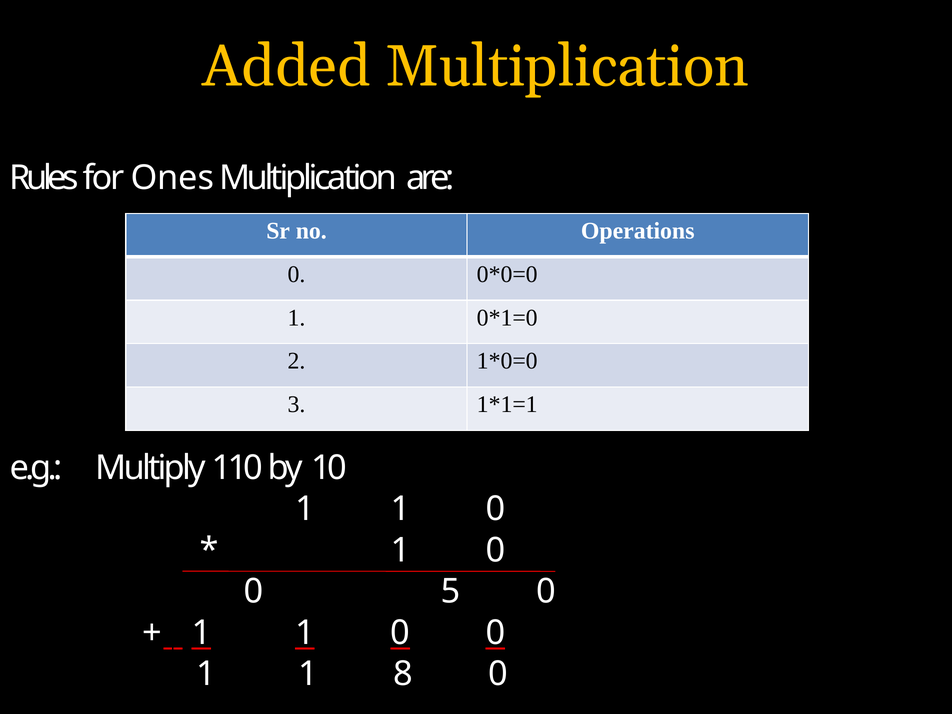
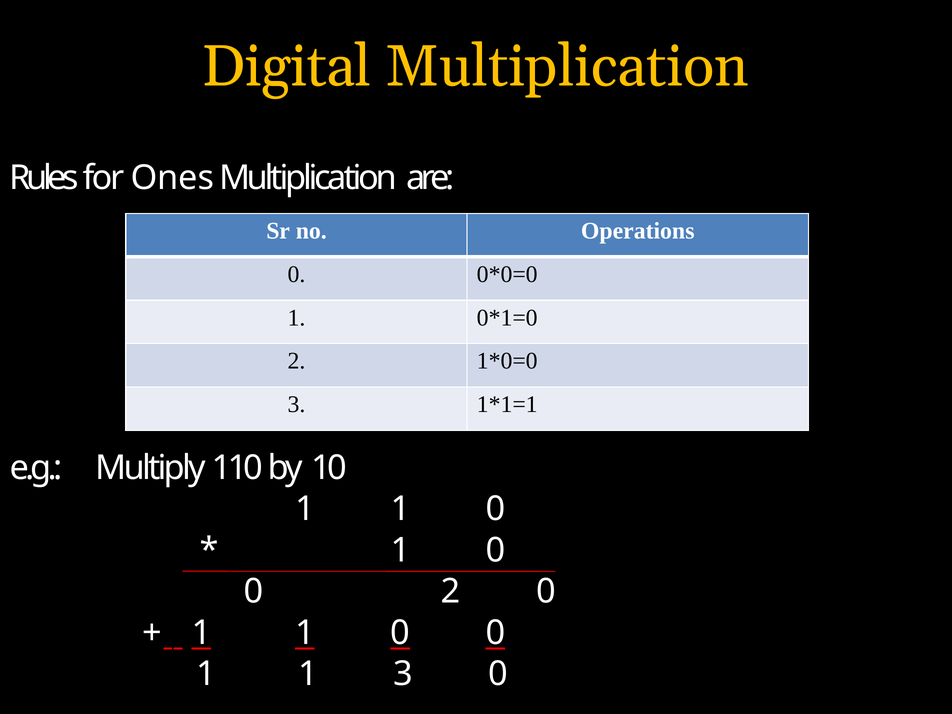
Added: Added -> Digital
0 5: 5 -> 2
1 8: 8 -> 3
